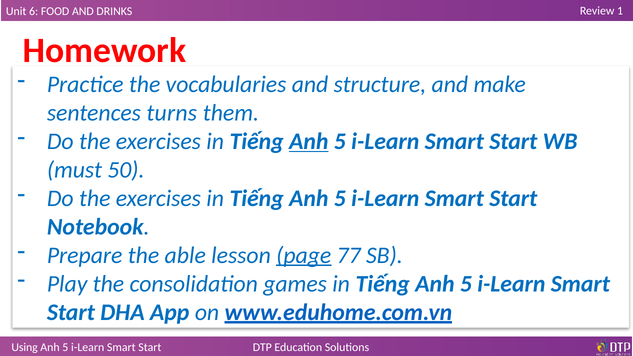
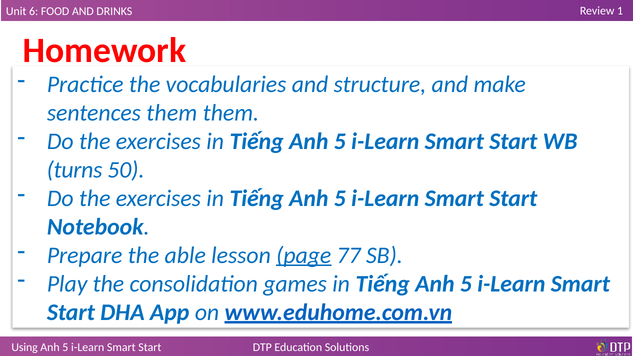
sentences turns: turns -> them
Anh at (309, 141) underline: present -> none
must: must -> turns
